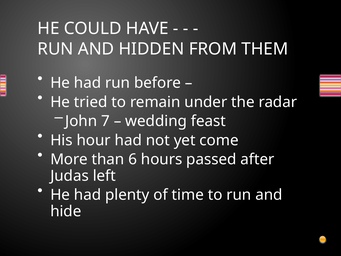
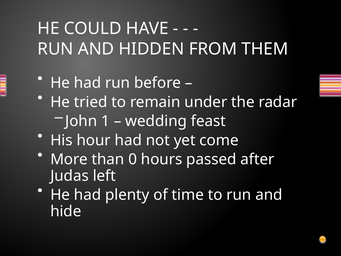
7: 7 -> 1
6: 6 -> 0
